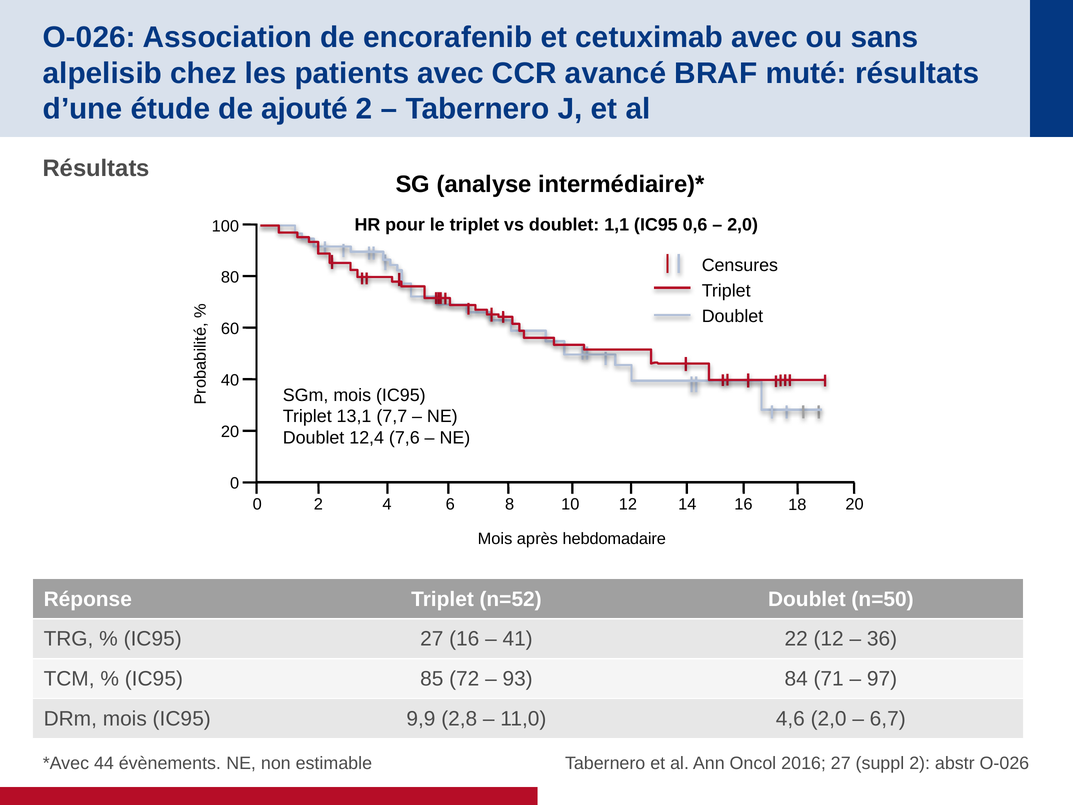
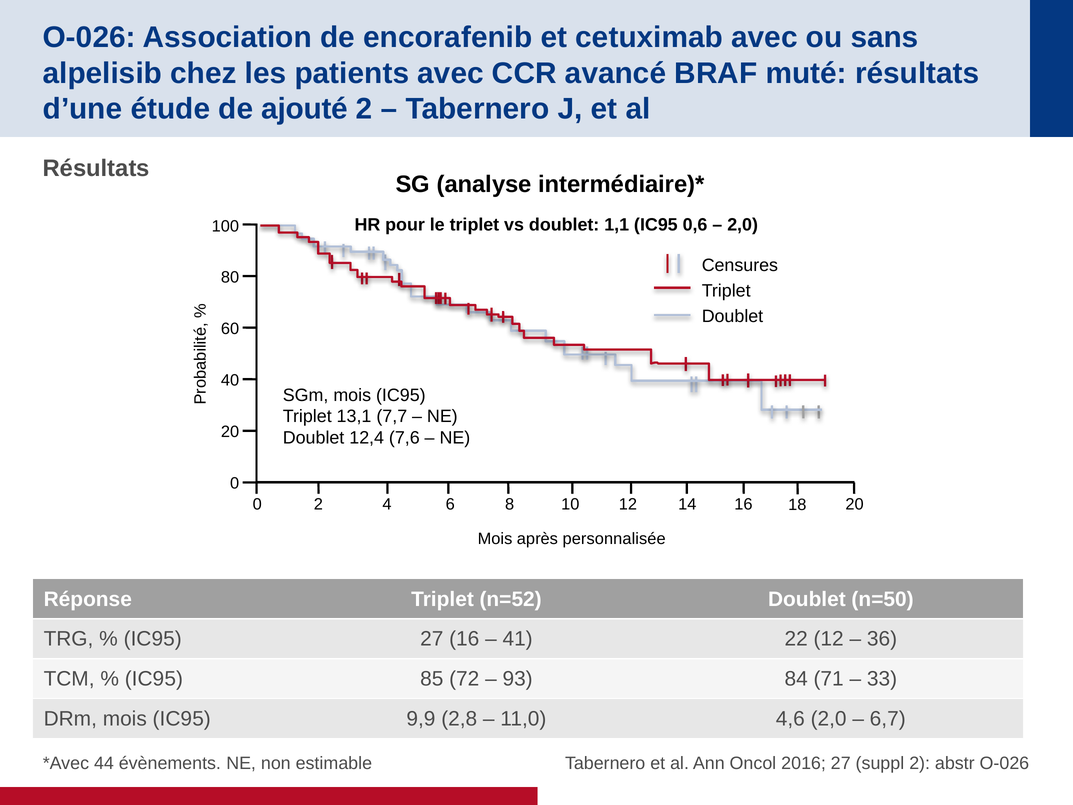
hebdomadaire: hebdomadaire -> personnalisée
97: 97 -> 33
